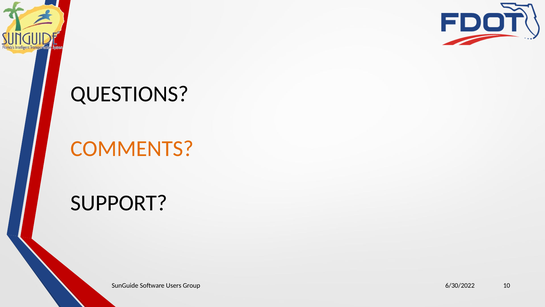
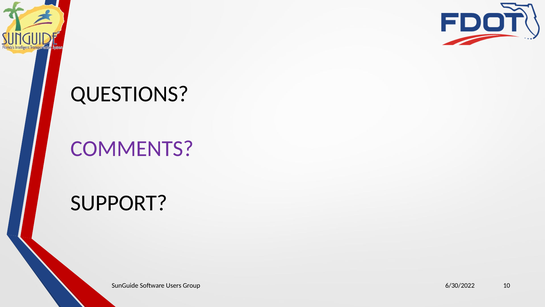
COMMENTS colour: orange -> purple
